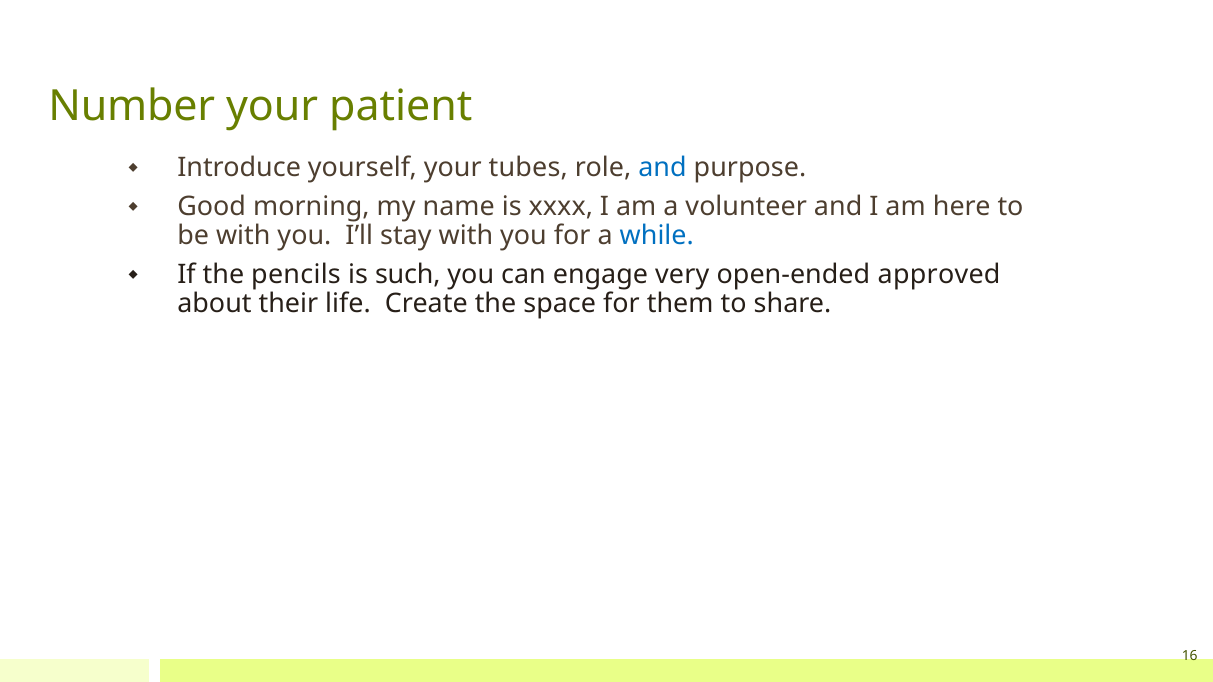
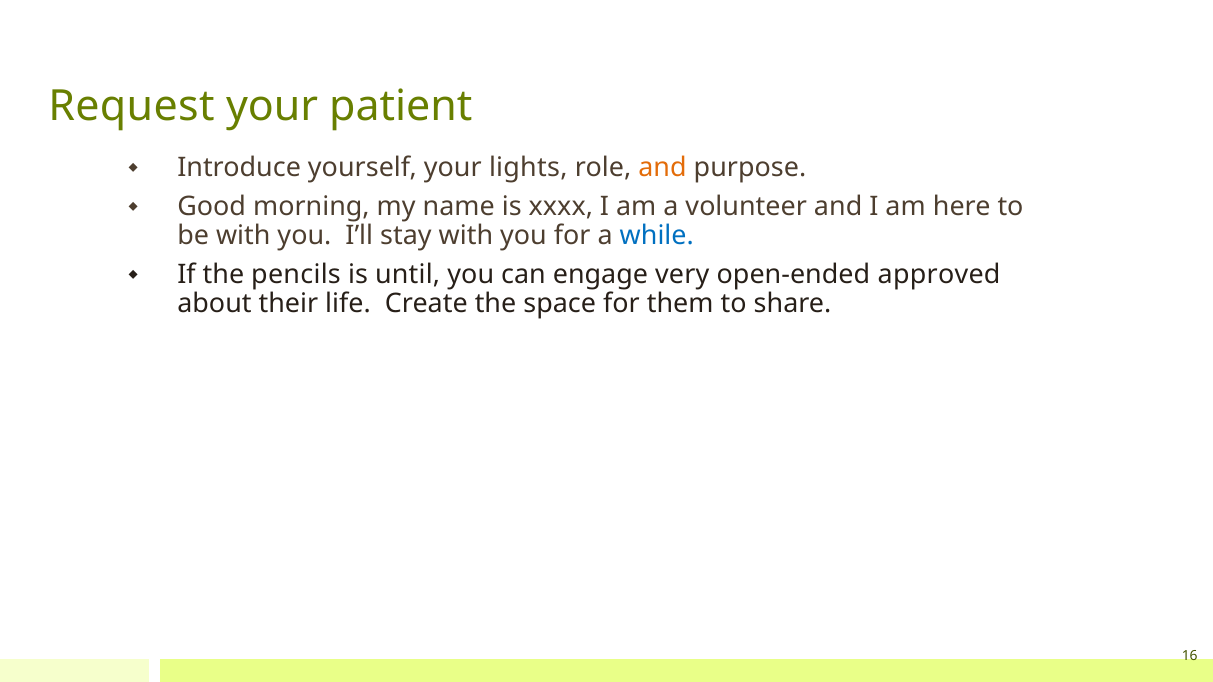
Number: Number -> Request
tubes: tubes -> lights
and at (662, 167) colour: blue -> orange
such: such -> until
